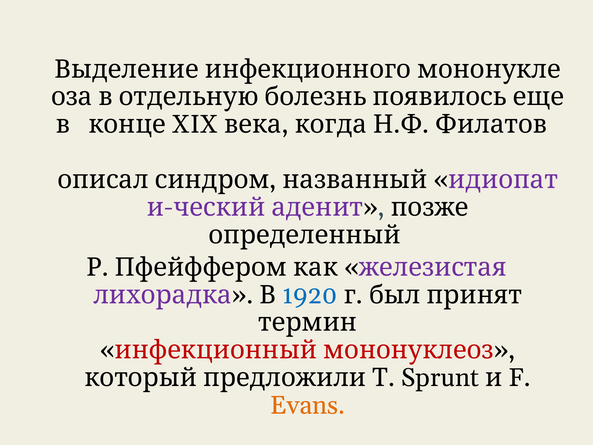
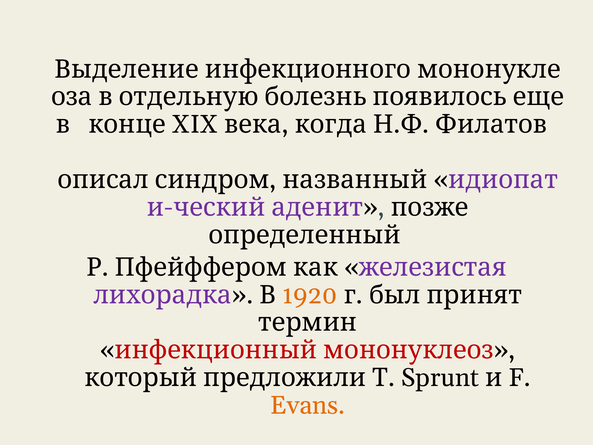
1920 colour: blue -> orange
